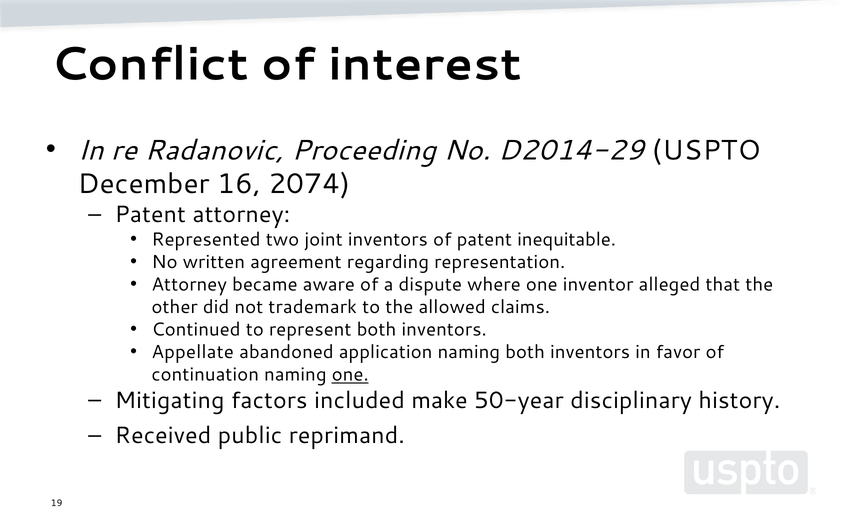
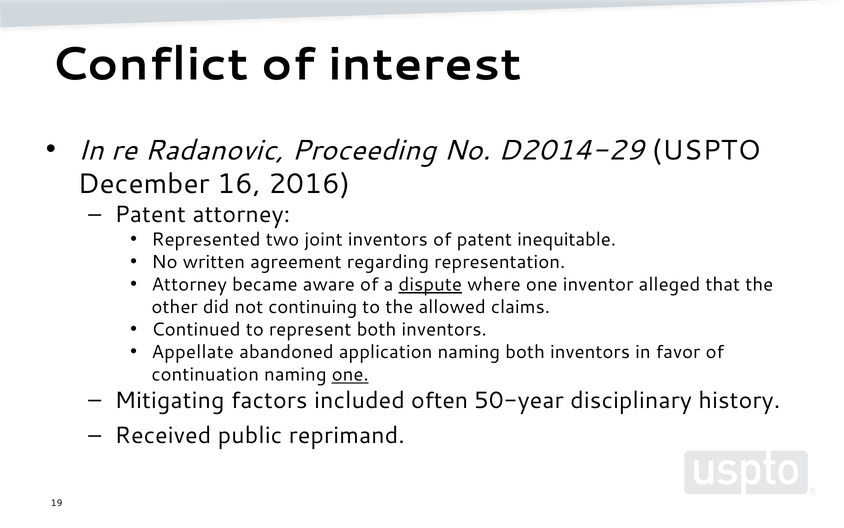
2074: 2074 -> 2016
dispute underline: none -> present
trademark: trademark -> continuing
make: make -> often
